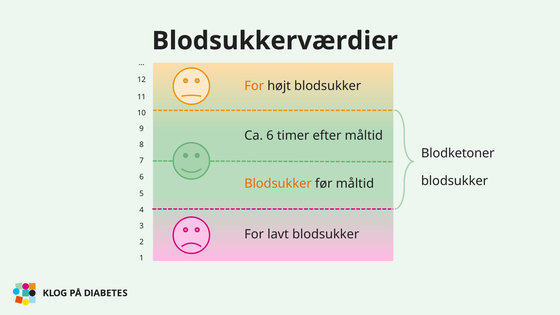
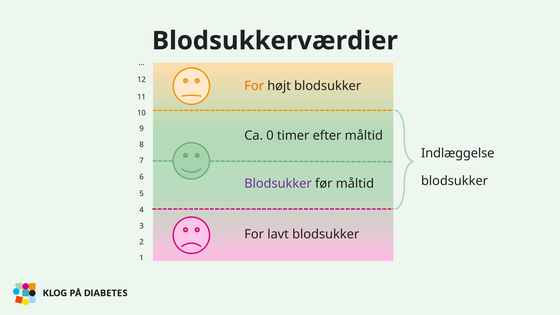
Ca 6: 6 -> 0
Blodketoner: Blodketoner -> Indlæggelse
Blodsukker at (278, 184) colour: orange -> purple
